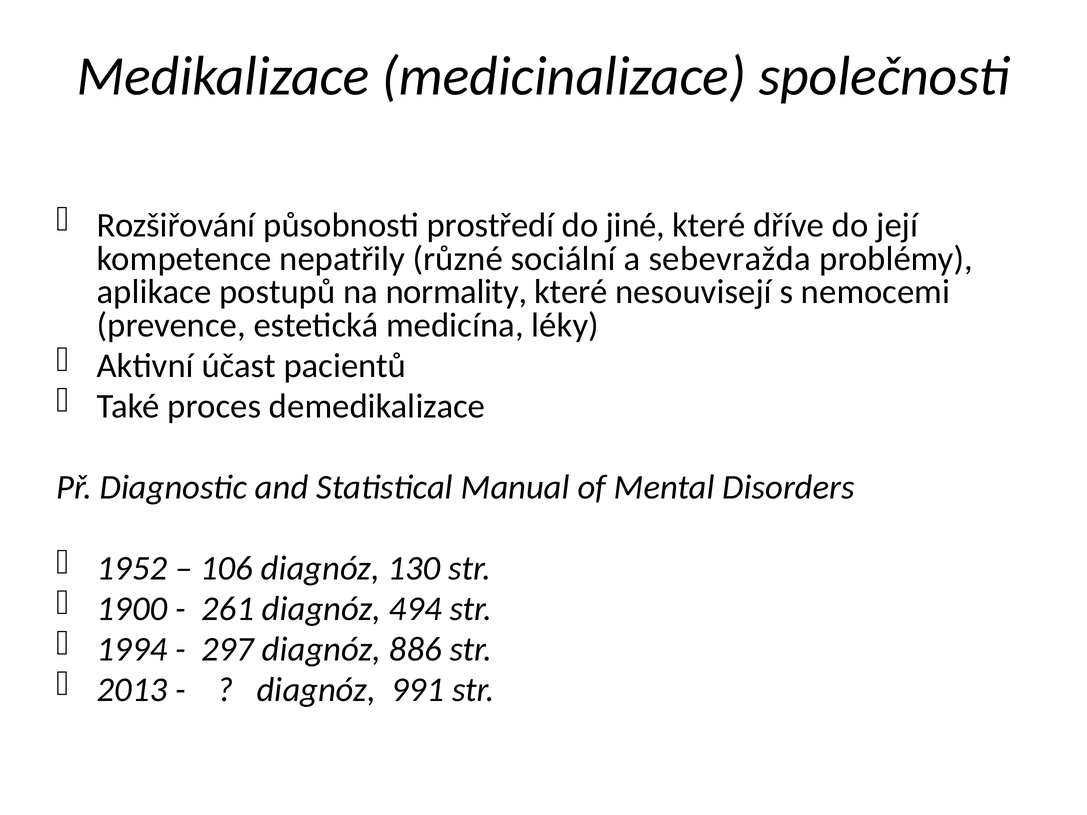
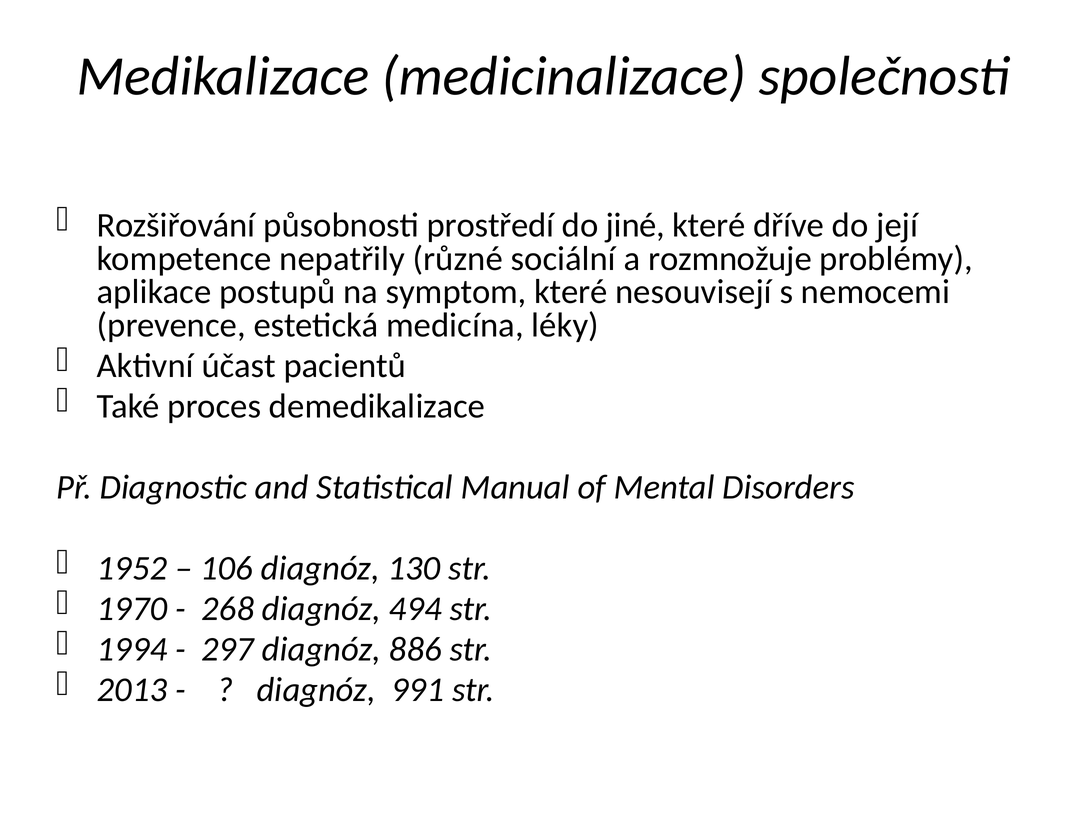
sebevražda: sebevražda -> rozmnožuje
normality: normality -> symptom
1900: 1900 -> 1970
261: 261 -> 268
